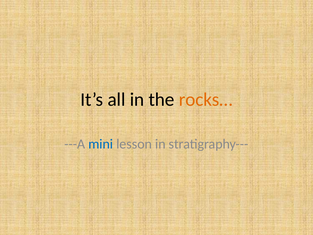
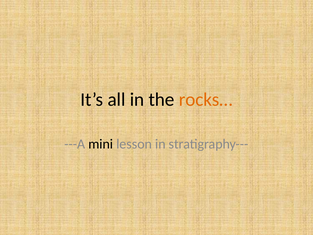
mini colour: blue -> black
